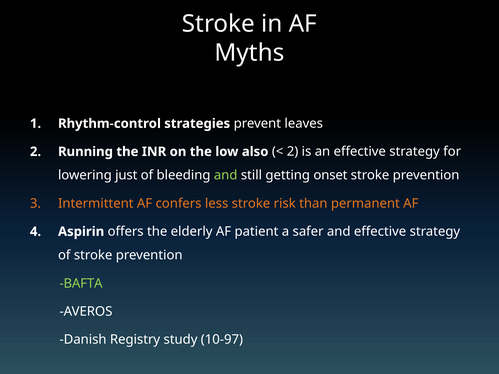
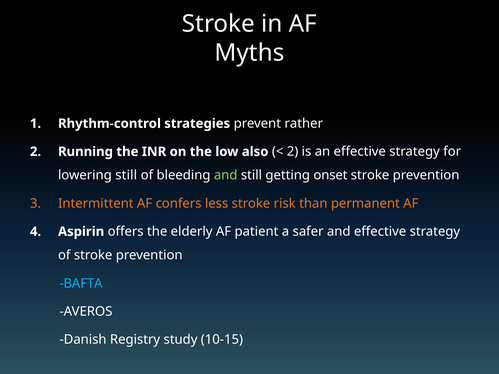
leaves: leaves -> rather
lowering just: just -> still
BAFTA colour: light green -> light blue
10-97: 10-97 -> 10-15
